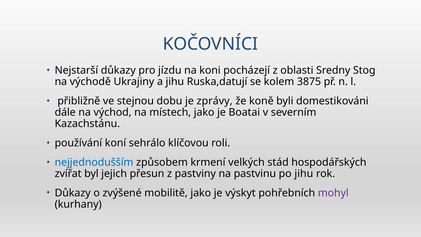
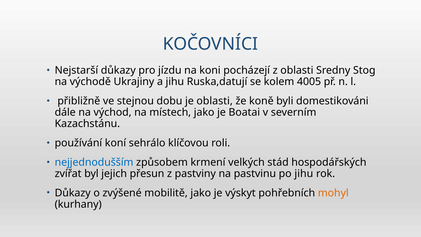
3875: 3875 -> 4005
je zprávy: zprávy -> oblasti
mohyl colour: purple -> orange
